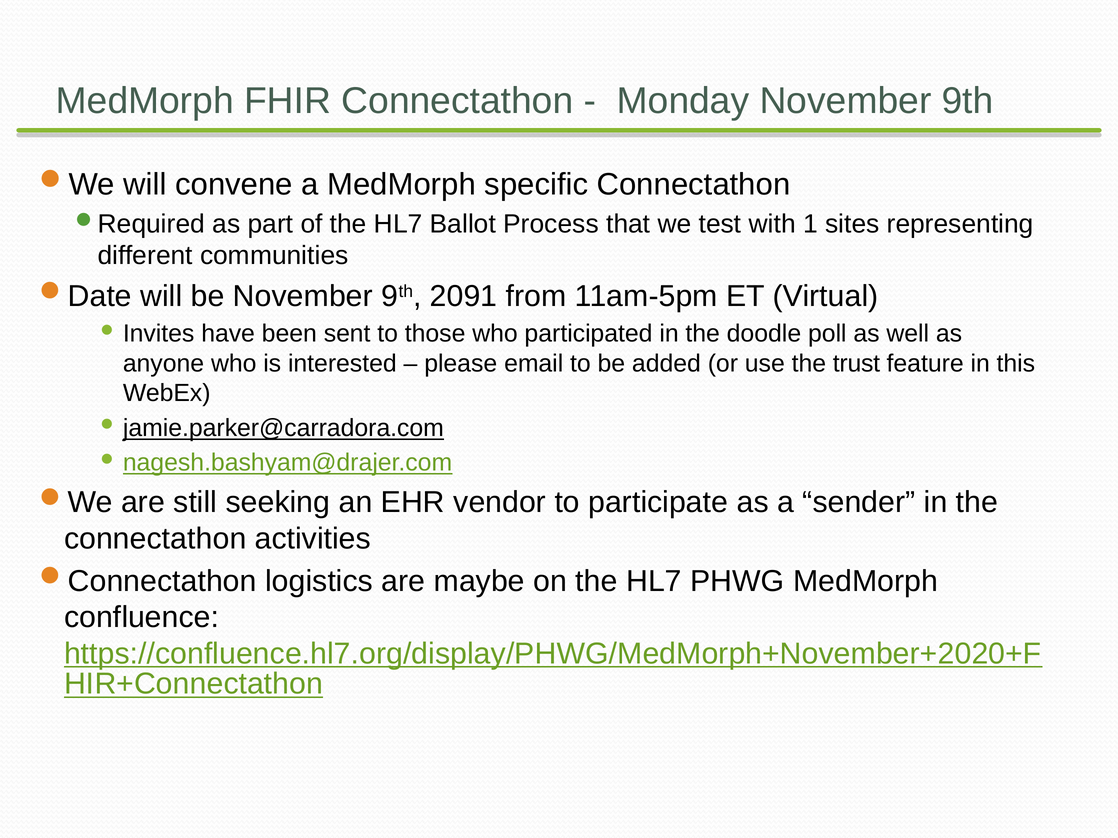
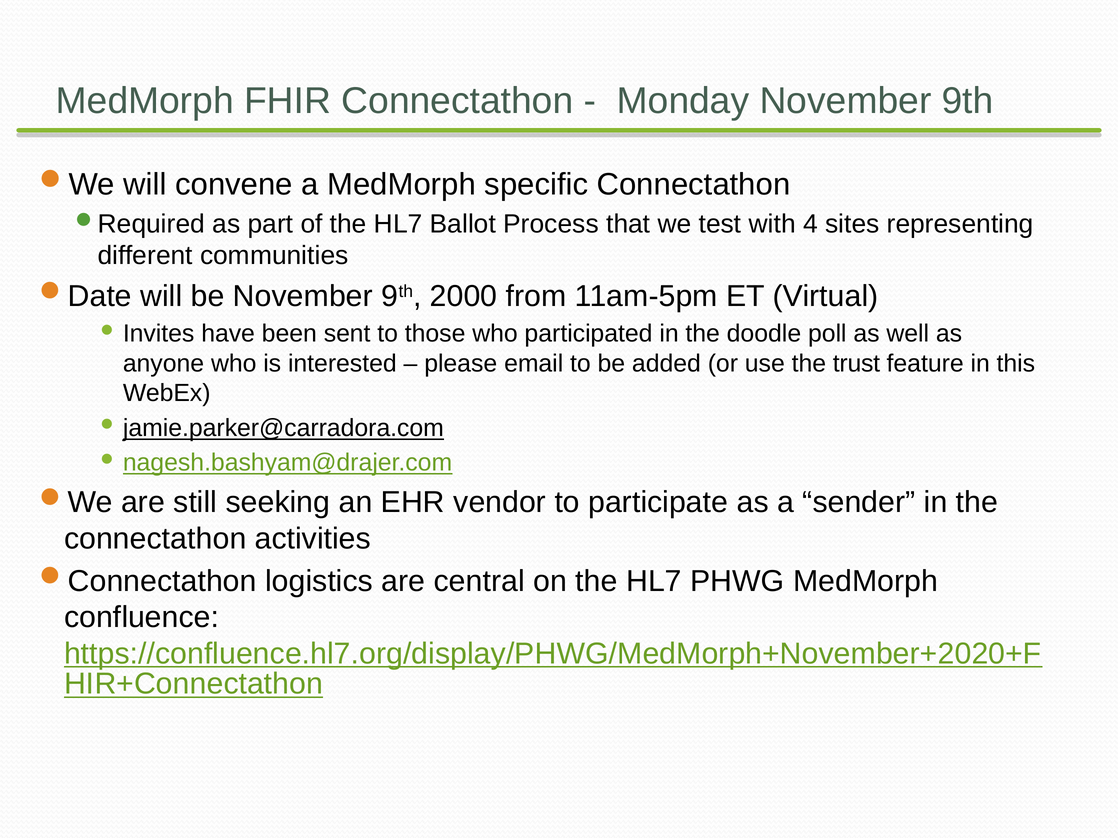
1: 1 -> 4
2091: 2091 -> 2000
maybe: maybe -> central
